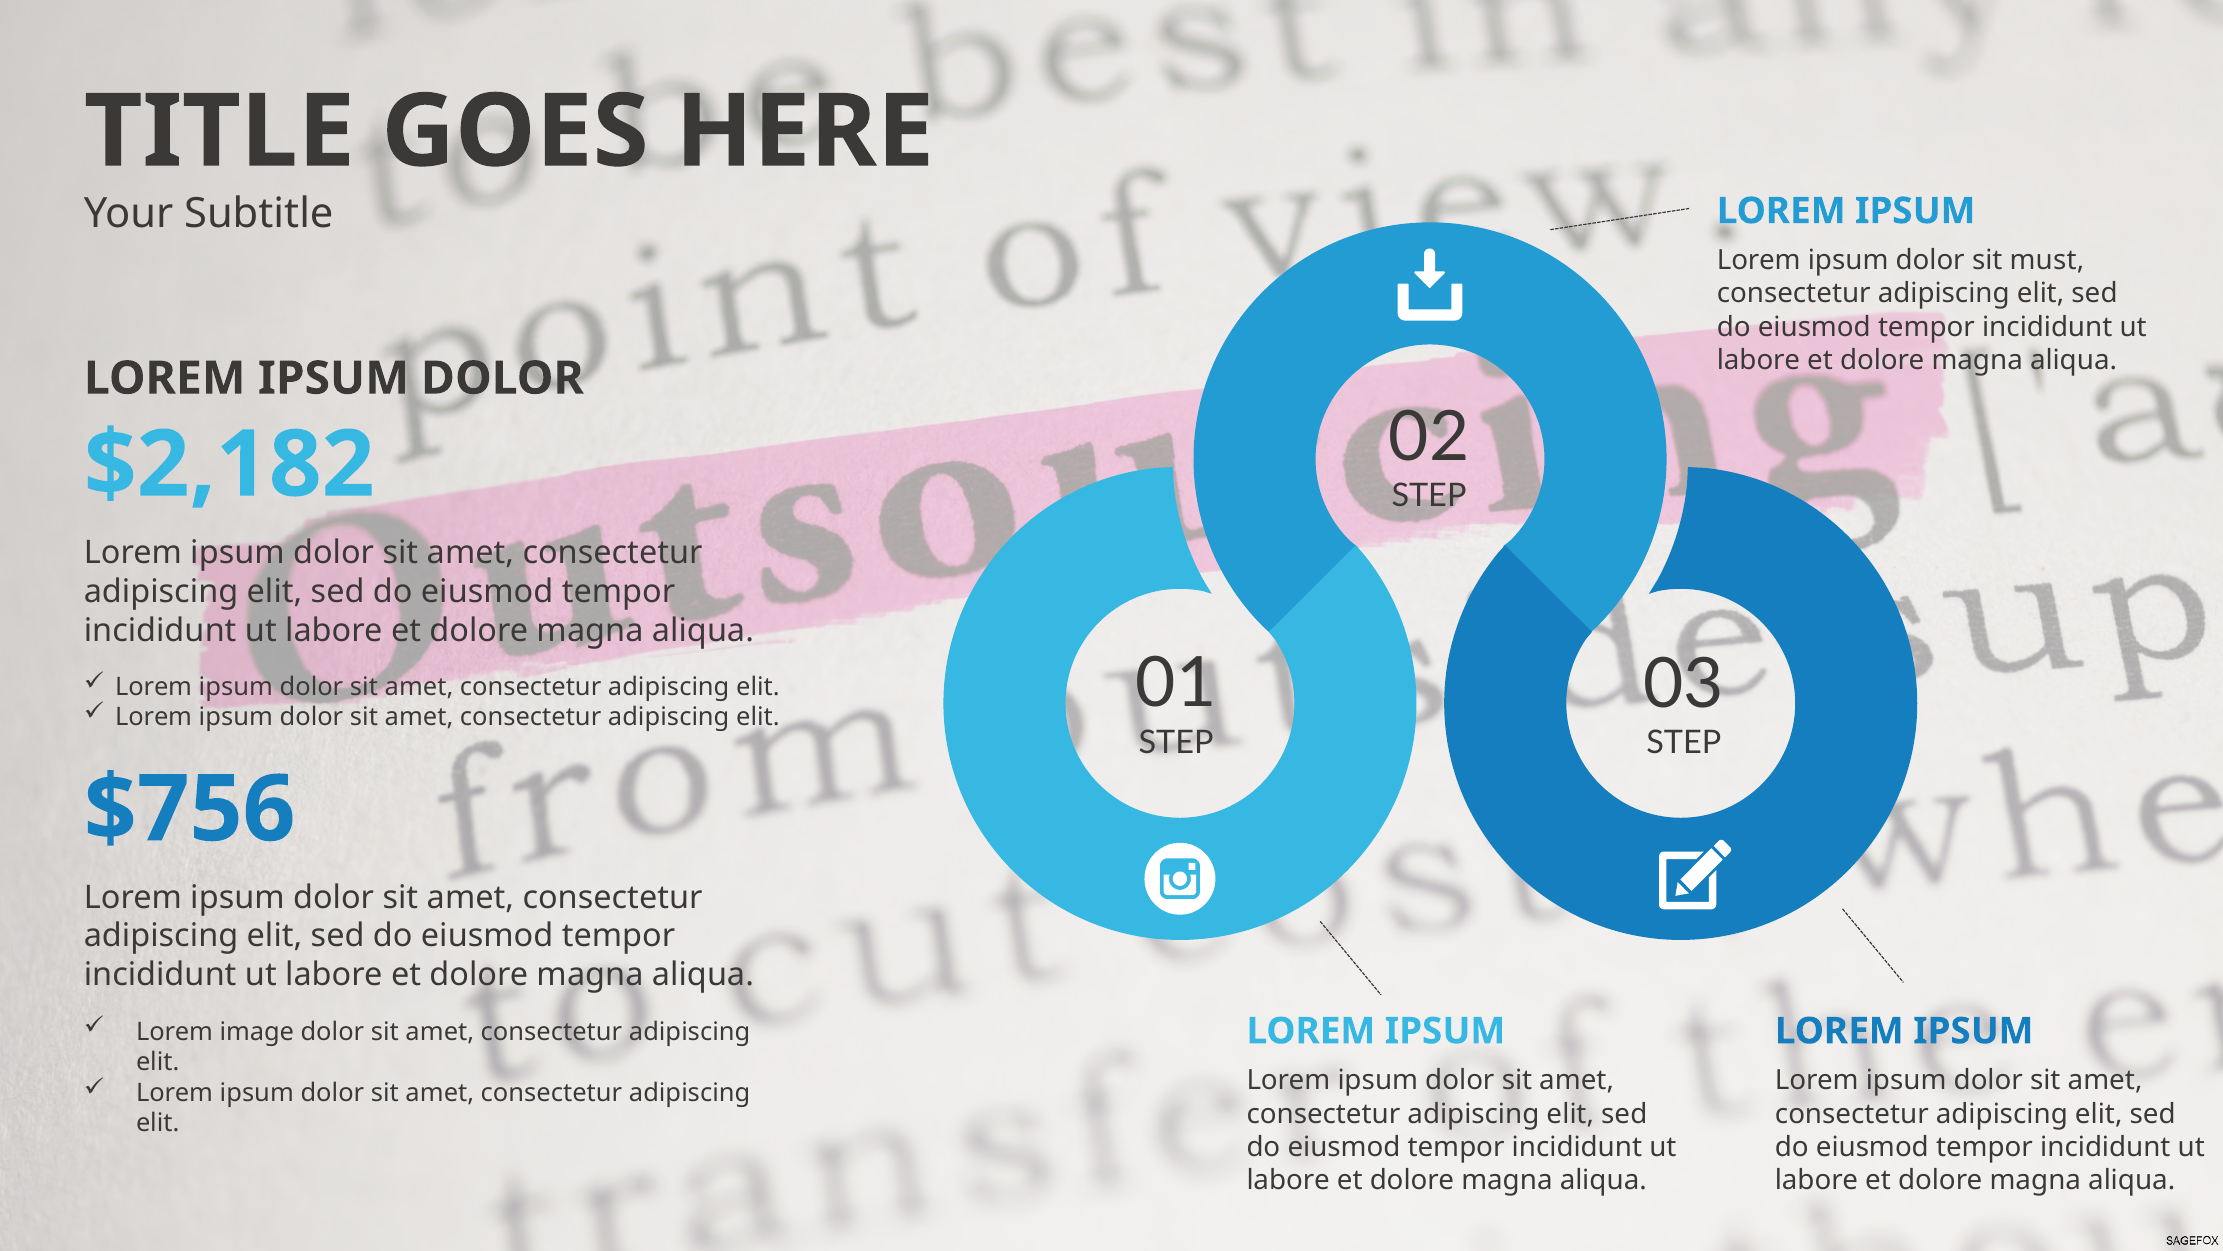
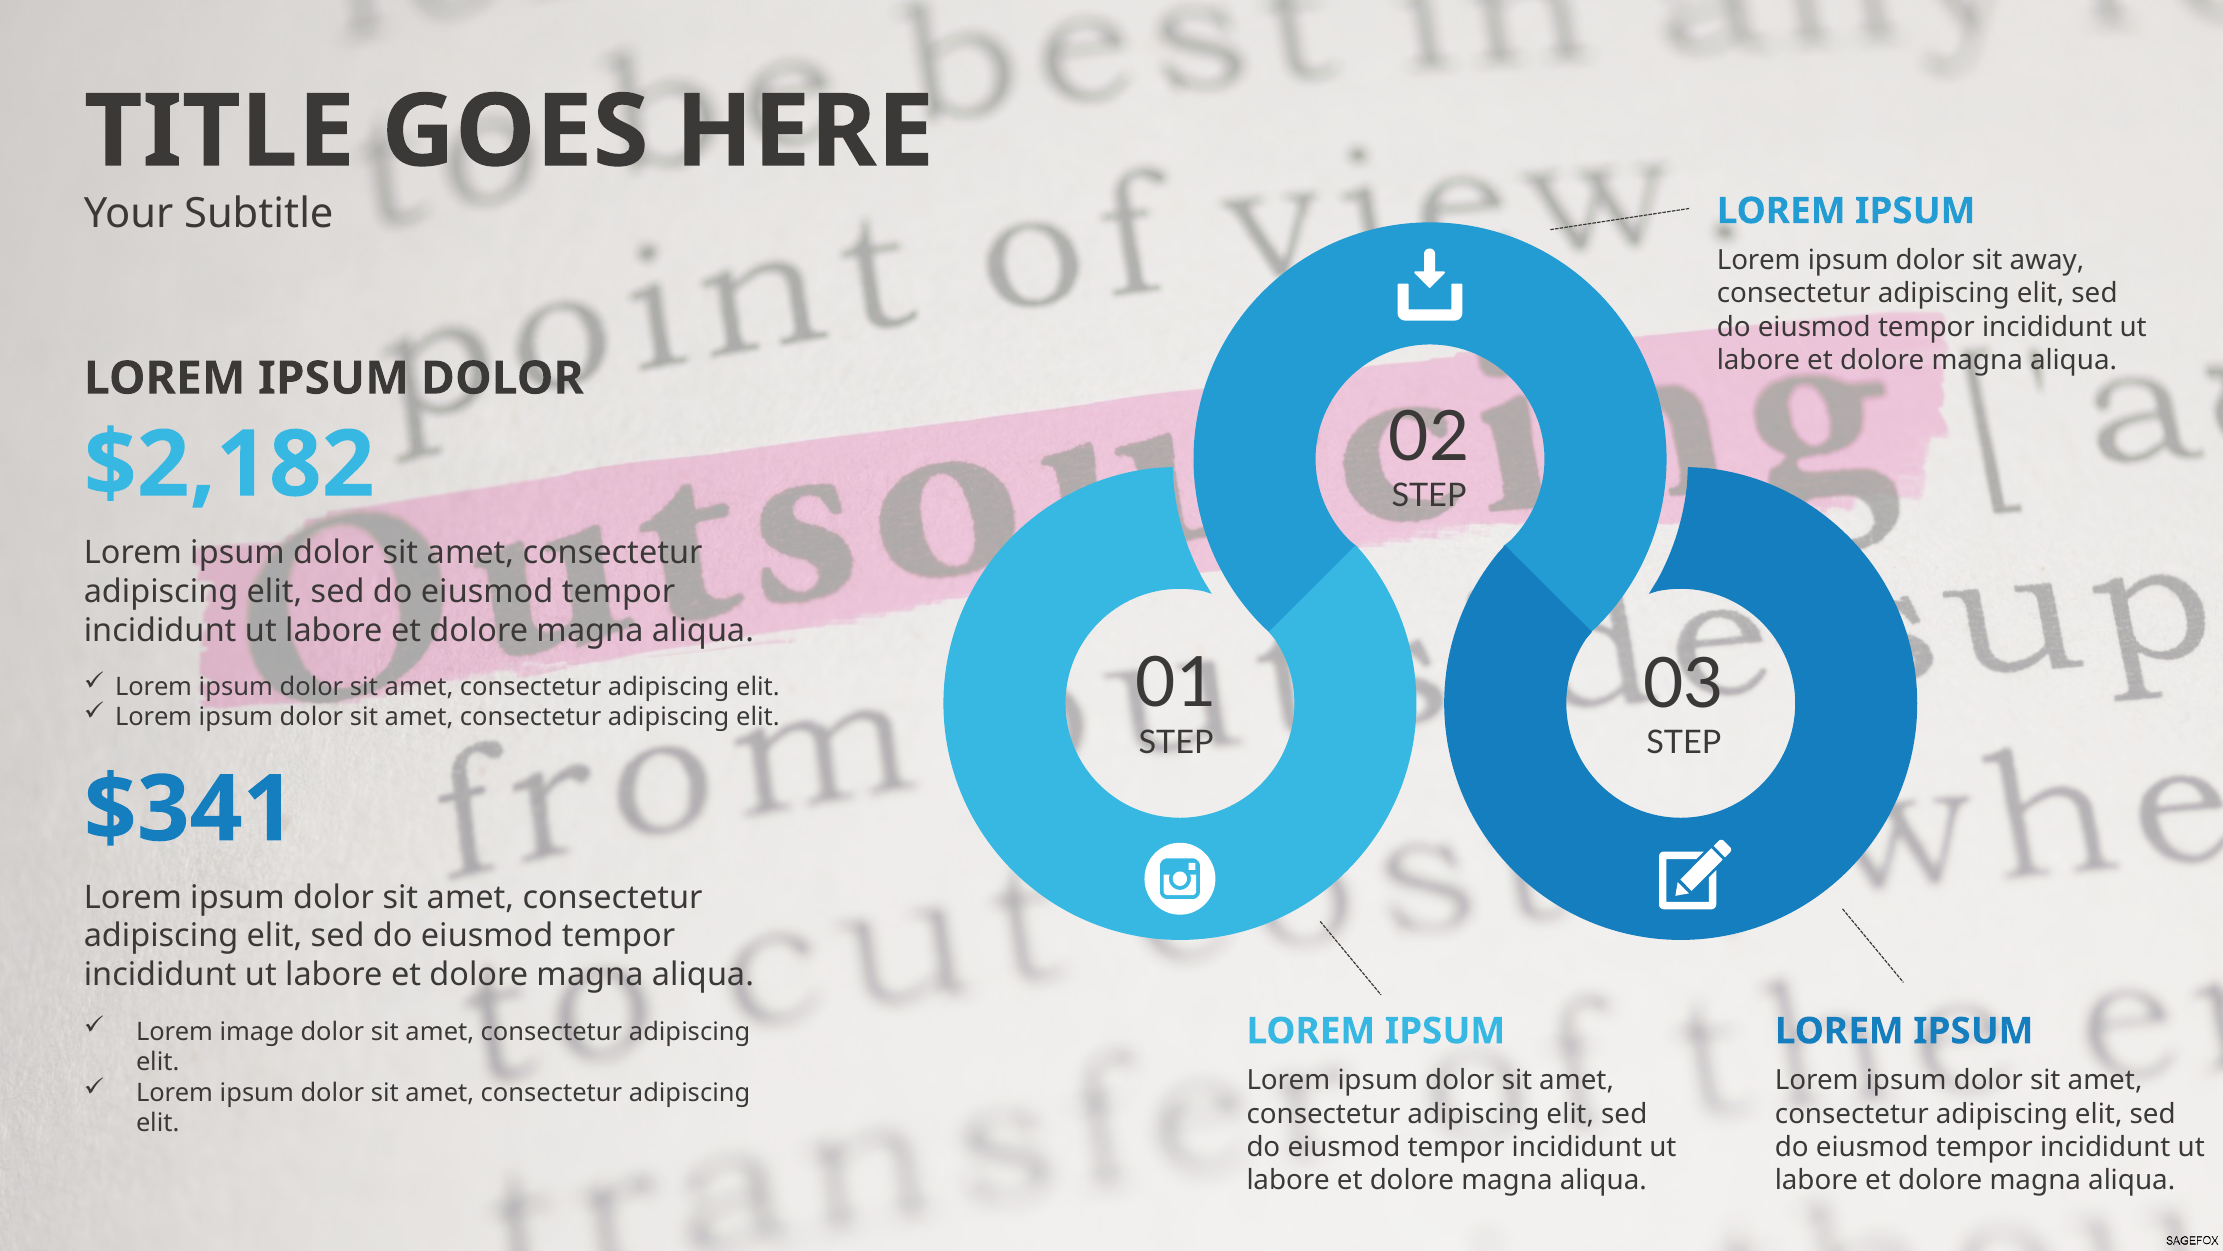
must: must -> away
$756: $756 -> $341
